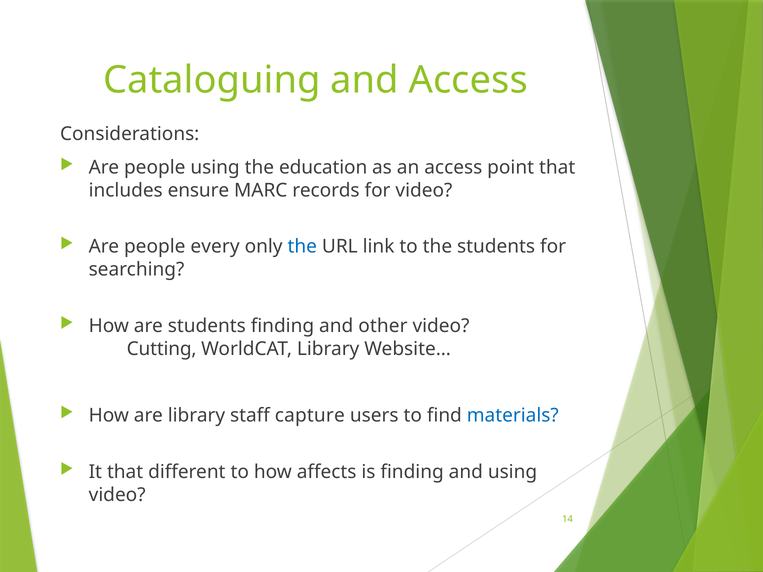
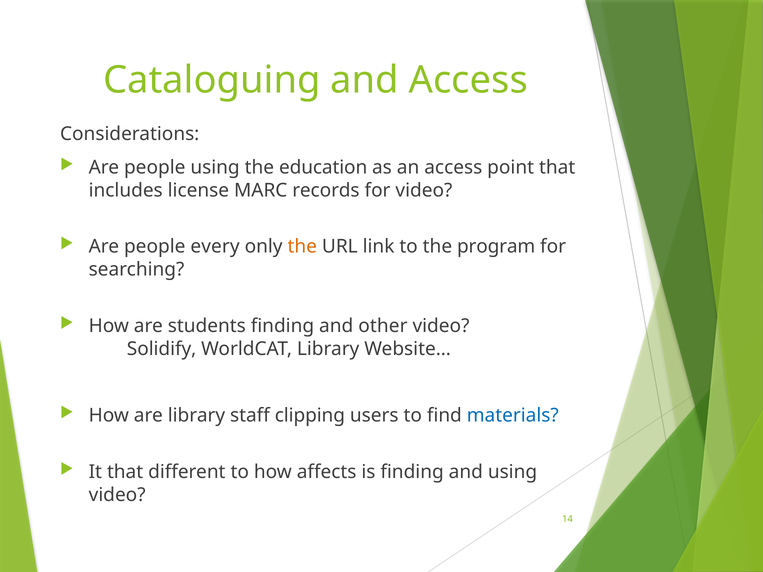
ensure: ensure -> license
the at (302, 247) colour: blue -> orange
the students: students -> program
Cutting: Cutting -> Solidify
capture: capture -> clipping
